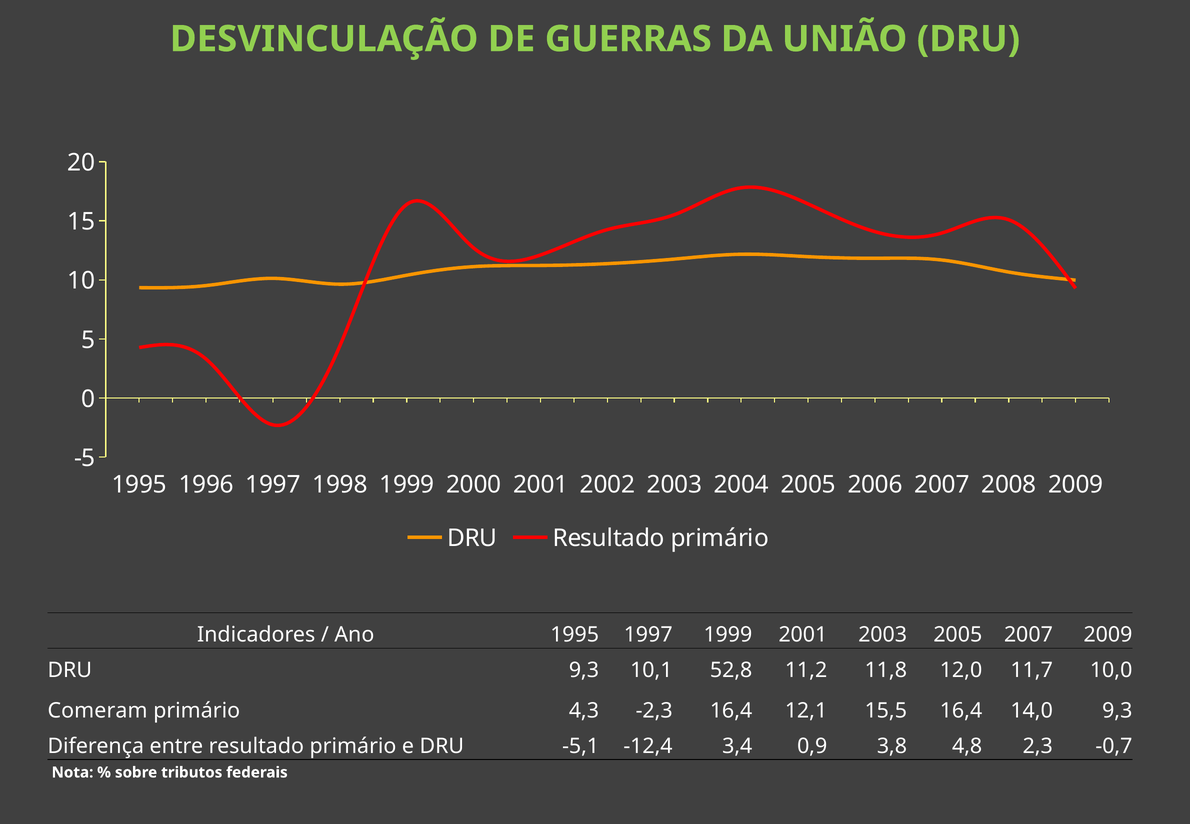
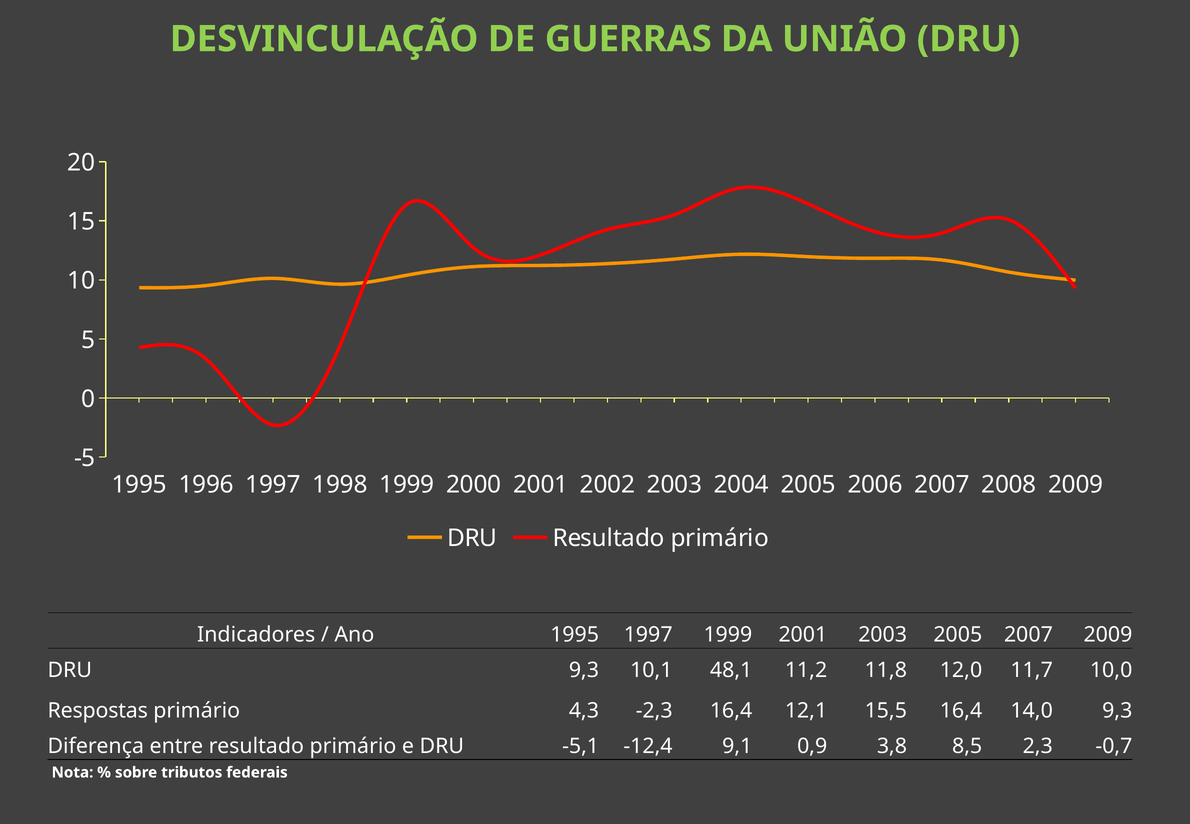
52,8: 52,8 -> 48,1
Comeram: Comeram -> Respostas
3,4: 3,4 -> 9,1
4,8: 4,8 -> 8,5
